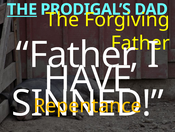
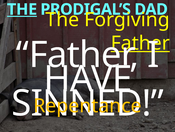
Father at (140, 43) underline: none -> present
